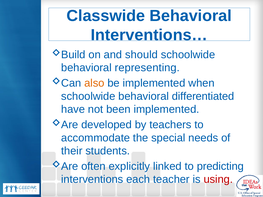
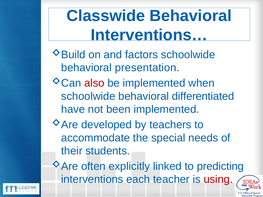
should: should -> factors
representing: representing -> presentation
also colour: orange -> red
